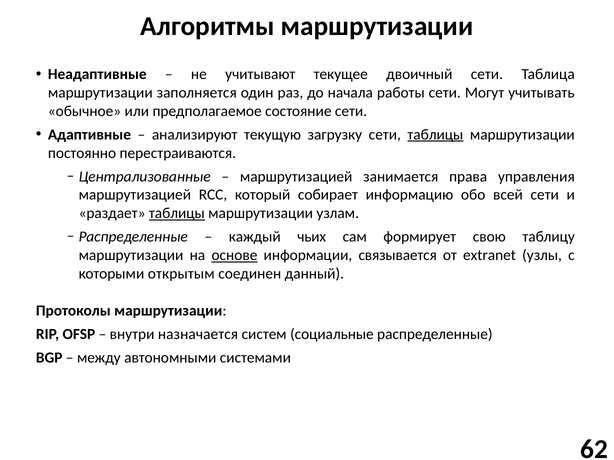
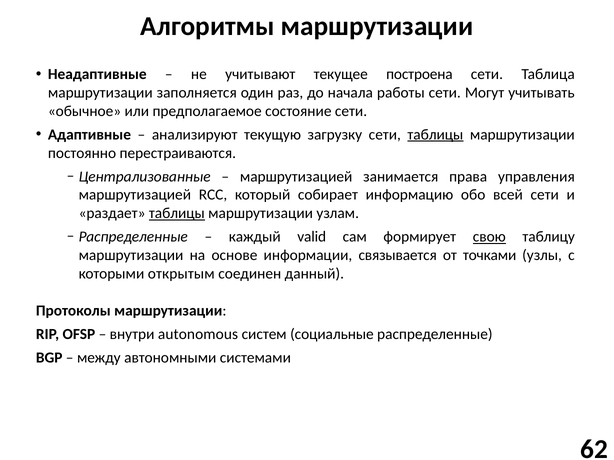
двоичный: двоичный -> построена
чьих: чьих -> valid
свою underline: none -> present
основе underline: present -> none
extranet: extranet -> точками
назначается: назначается -> autonomous
